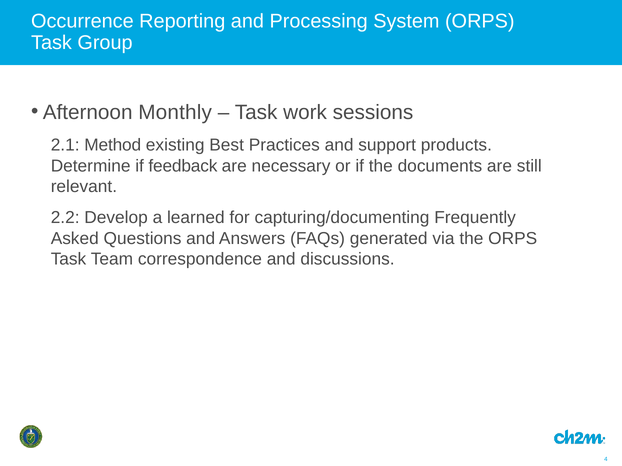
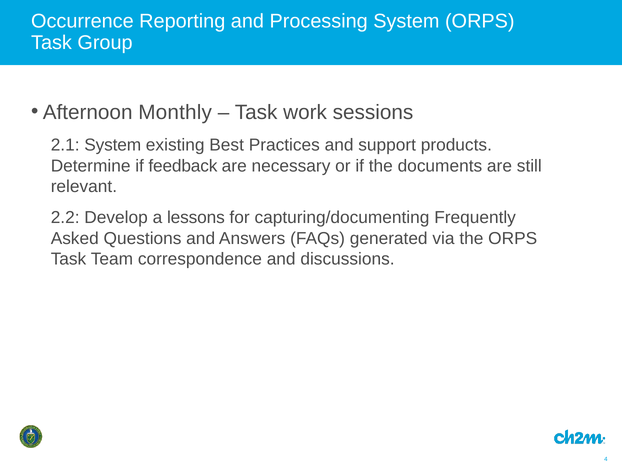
2.1 Method: Method -> System
learned: learned -> lessons
